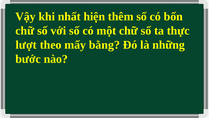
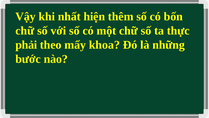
lượt: lượt -> phải
bằng: bằng -> khoa
